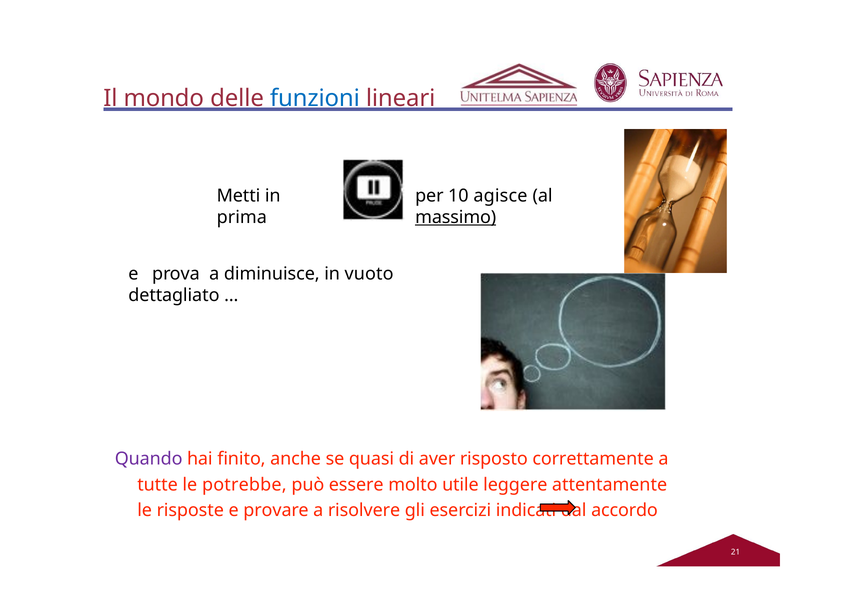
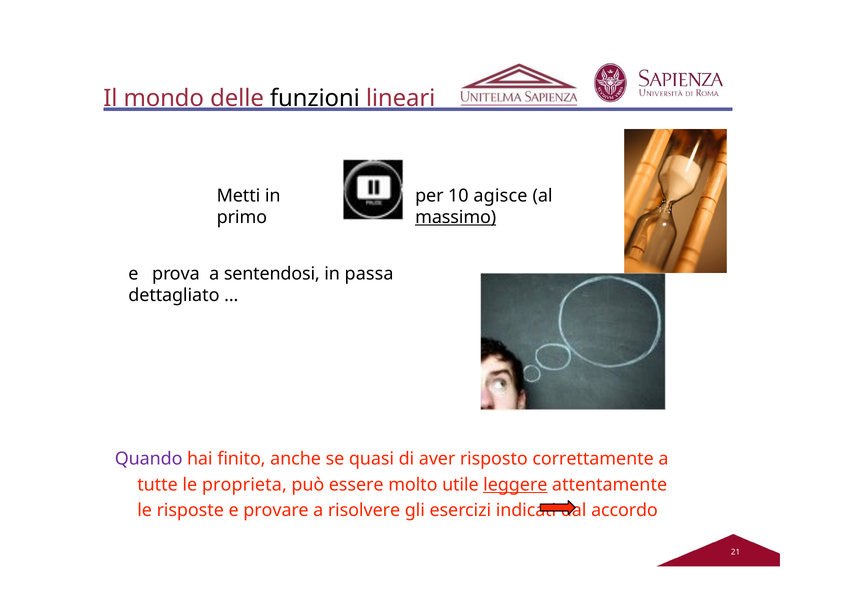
funzioni colour: blue -> black
prima: prima -> primo
diminuisce: diminuisce -> sentendosi
vuoto: vuoto -> passa
potrebbe: potrebbe -> proprieta
leggere underline: none -> present
